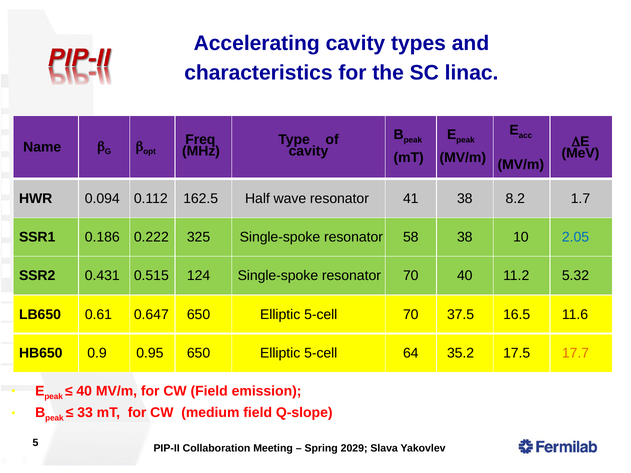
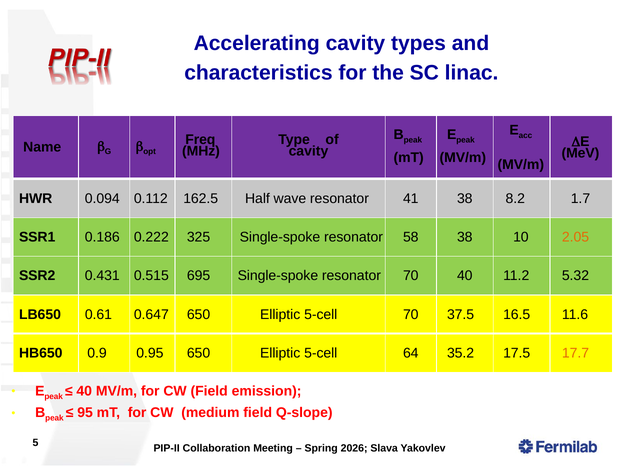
2.05 colour: blue -> orange
124: 124 -> 695
33: 33 -> 95
2029: 2029 -> 2026
